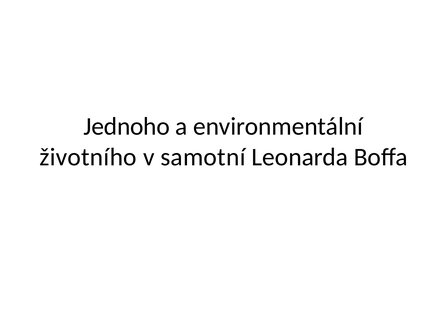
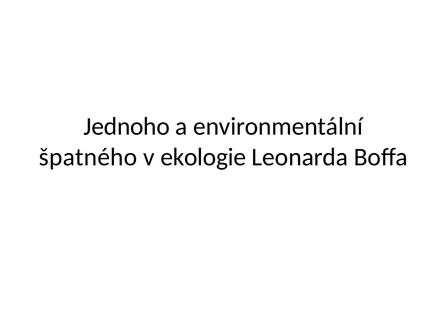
životního: životního -> špatného
samotní: samotní -> ekologie
